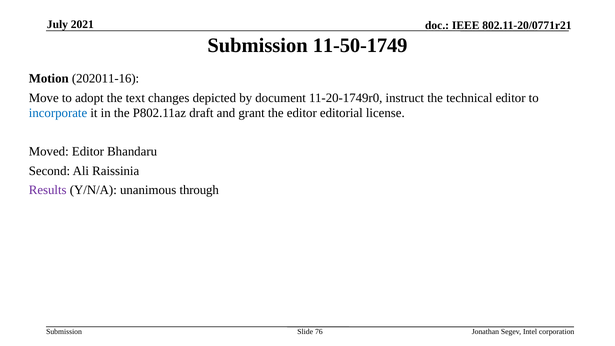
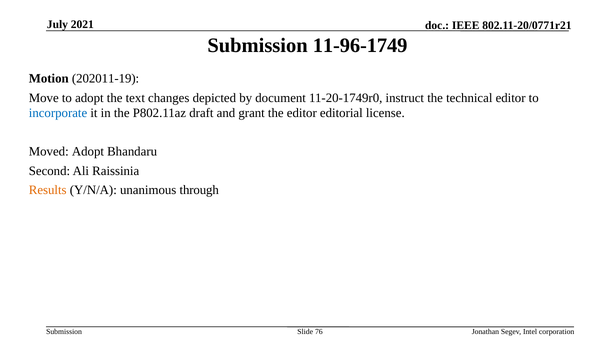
11-50-1749: 11-50-1749 -> 11-96-1749
202011-16: 202011-16 -> 202011-19
Moved Editor: Editor -> Adopt
Results colour: purple -> orange
